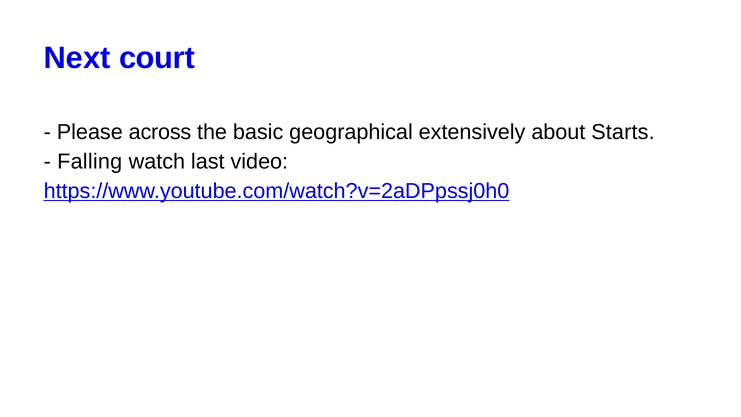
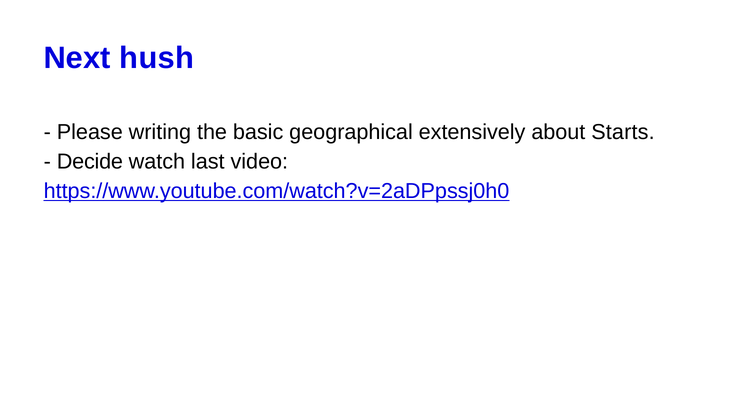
court: court -> hush
across: across -> writing
Falling: Falling -> Decide
